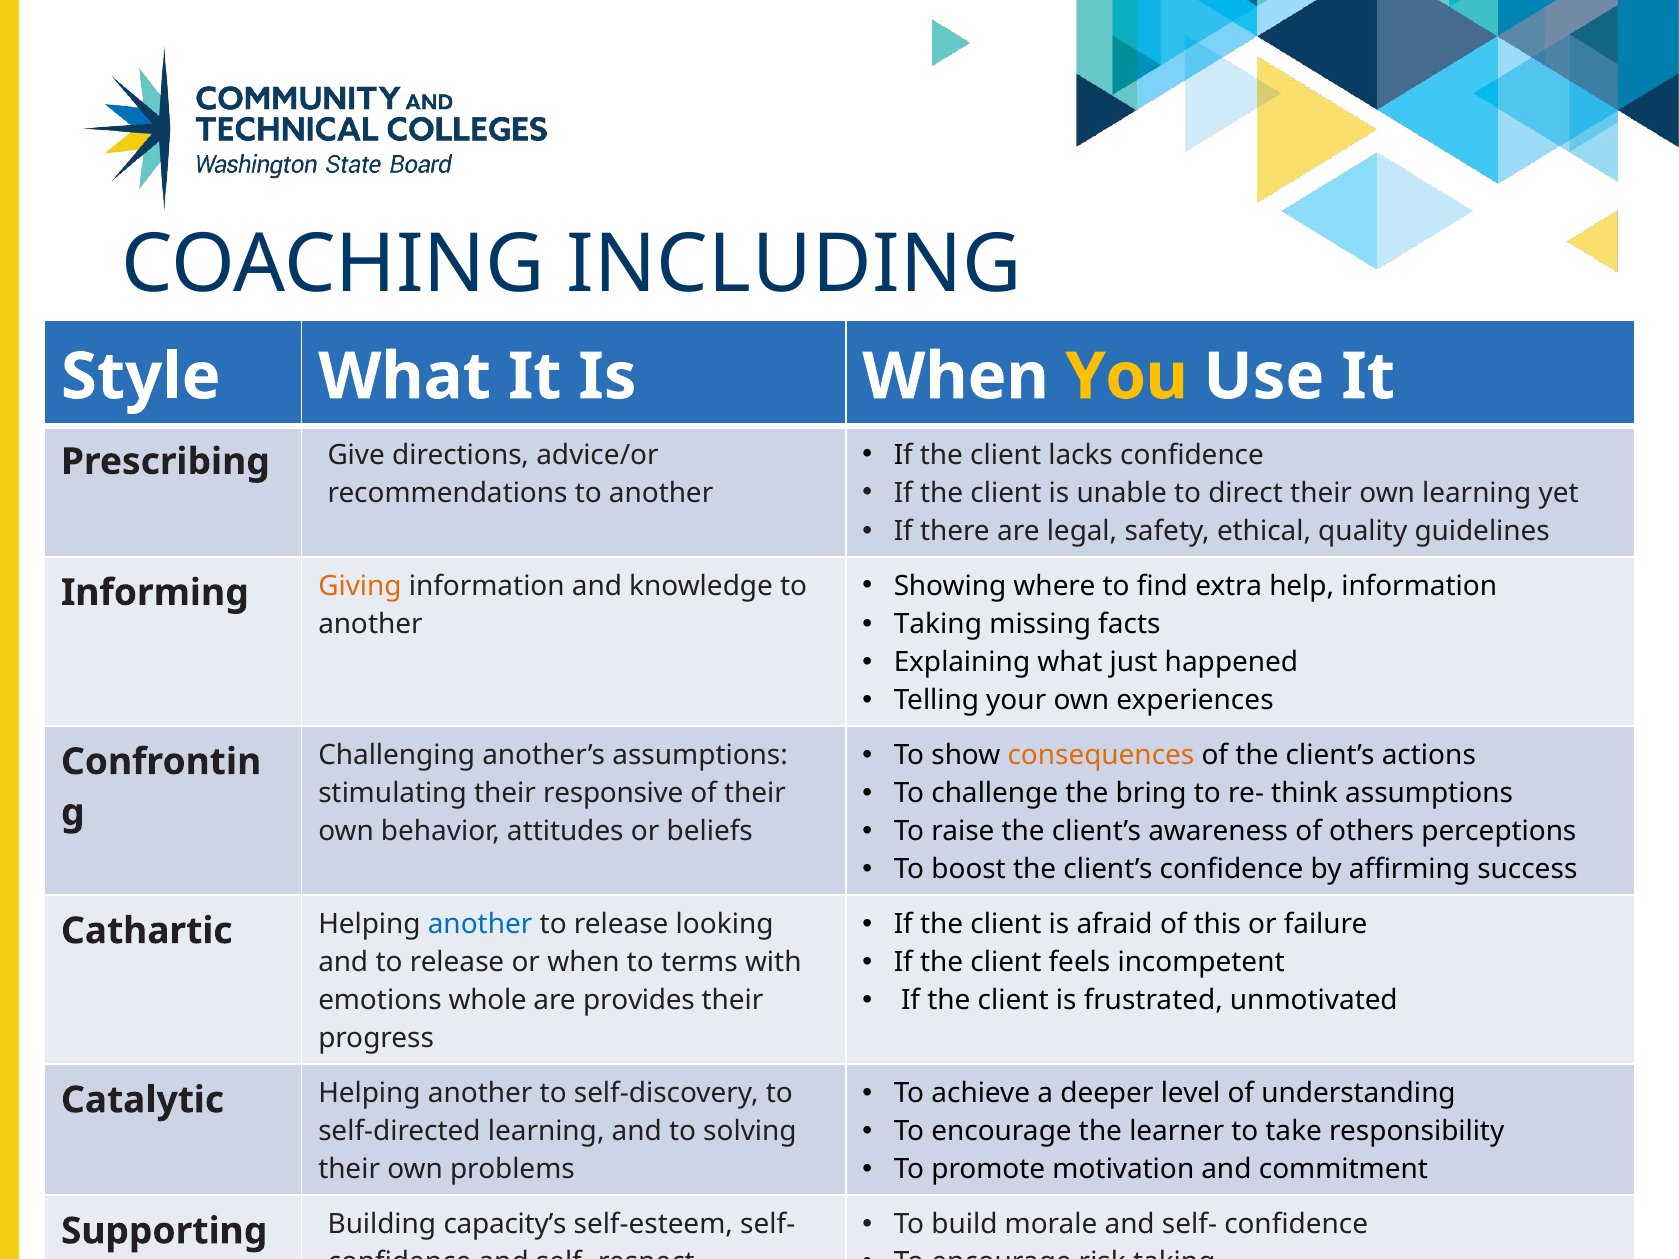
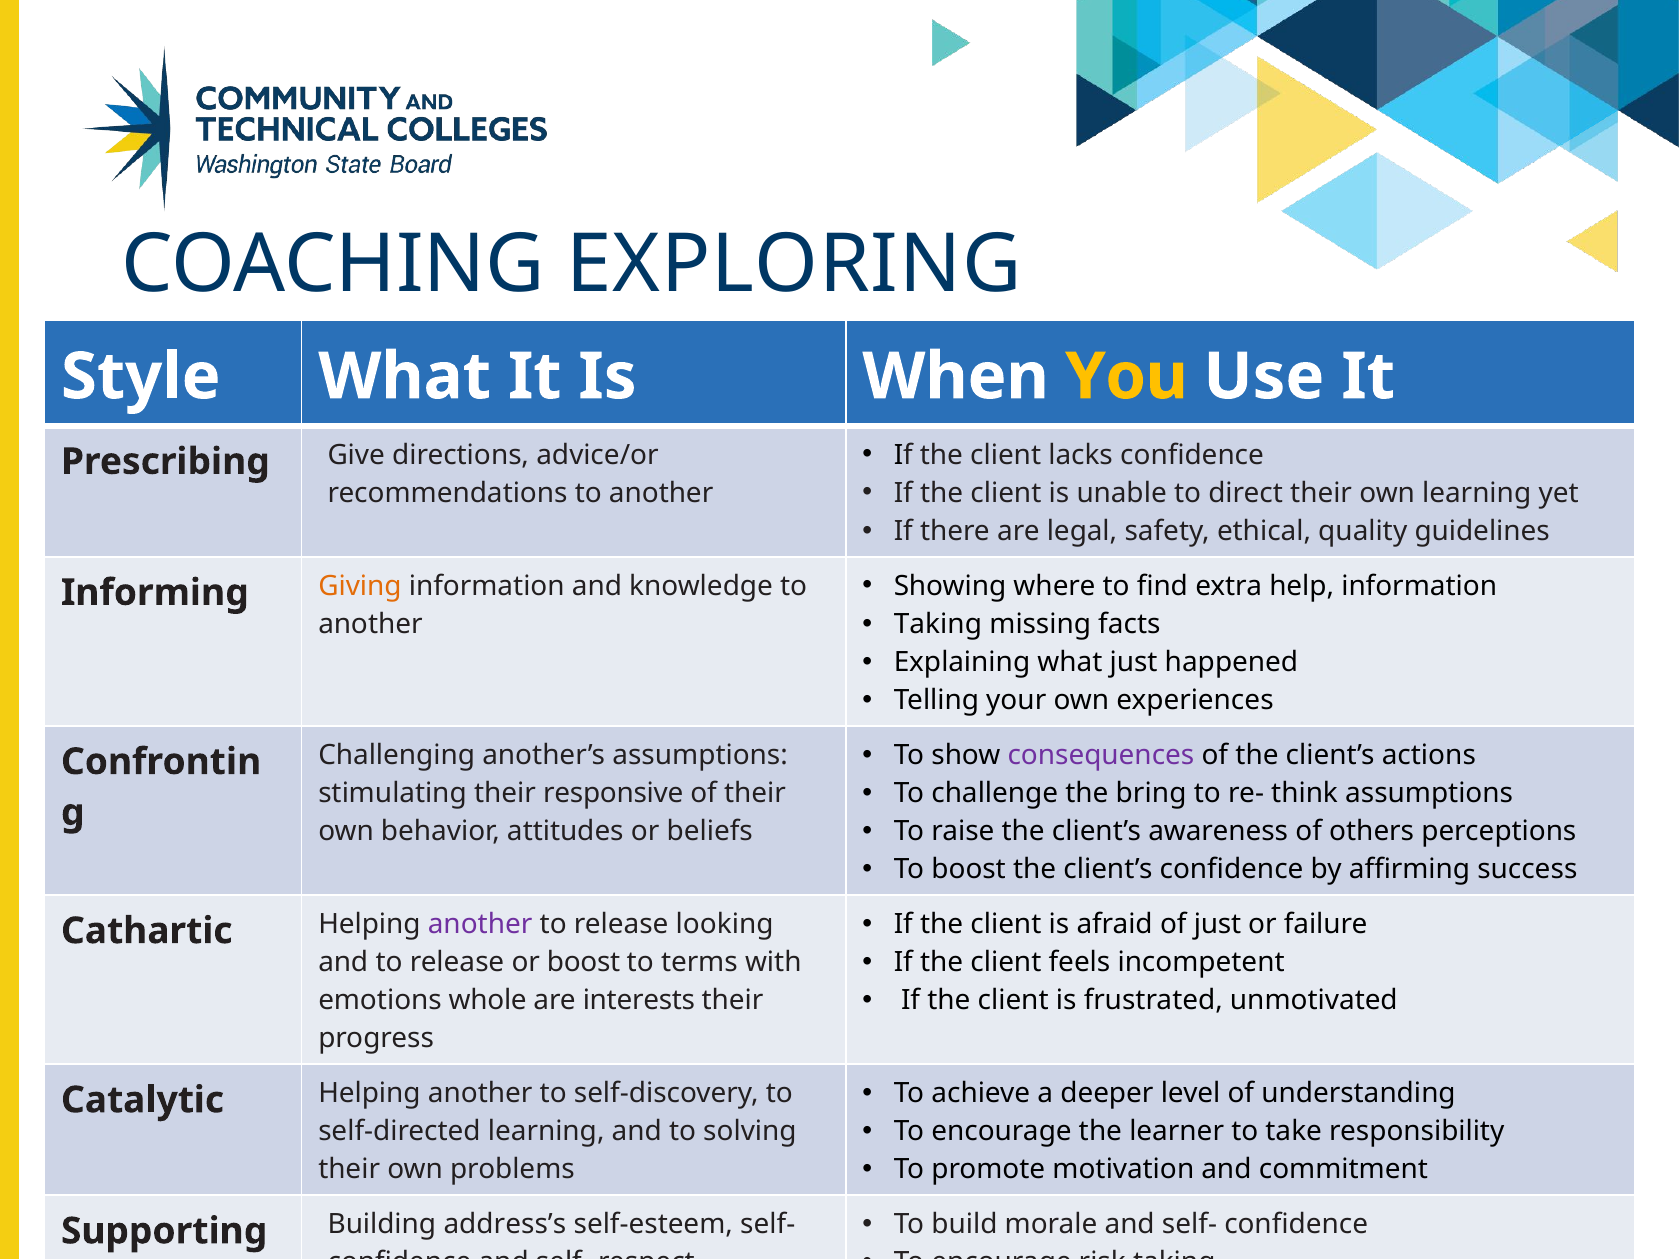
INCLUDING: INCLUDING -> EXPLORING
consequences colour: orange -> purple
of this: this -> just
another at (480, 924) colour: blue -> purple
or when: when -> boost
provides: provides -> interests
capacity’s: capacity’s -> address’s
